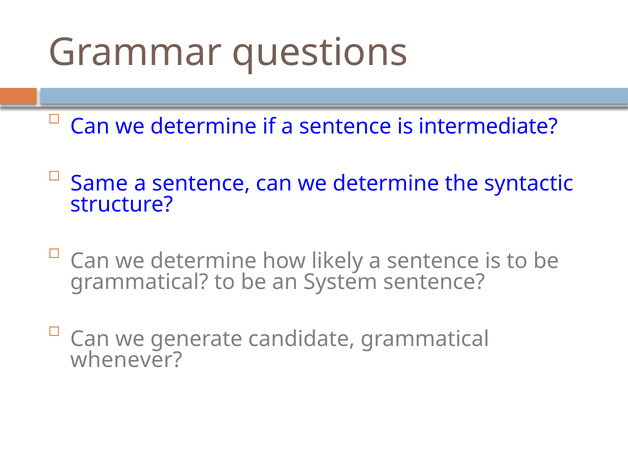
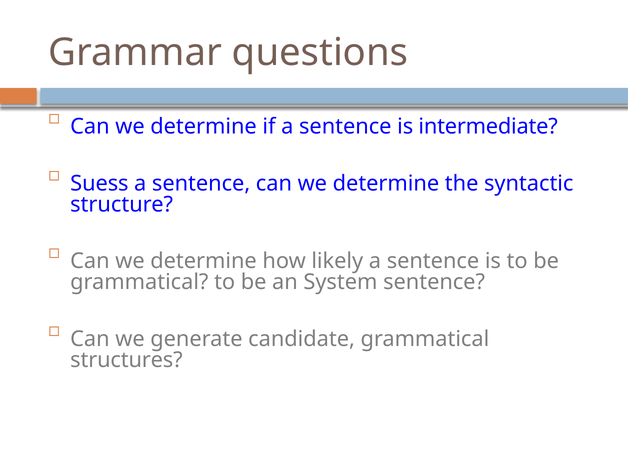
Same: Same -> Suess
whenever: whenever -> structures
